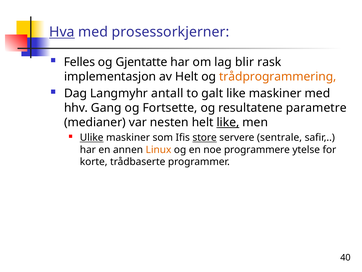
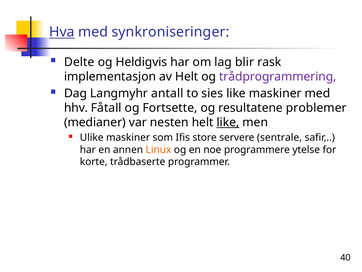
prosessorkjerner: prosessorkjerner -> synkroniseringer
Felles: Felles -> Delte
Gjentatte: Gjentatte -> Heldigvis
trådprogrammering colour: orange -> purple
galt: galt -> sies
Gang: Gang -> Fåtall
parametre: parametre -> problemer
Ulike underline: present -> none
store underline: present -> none
